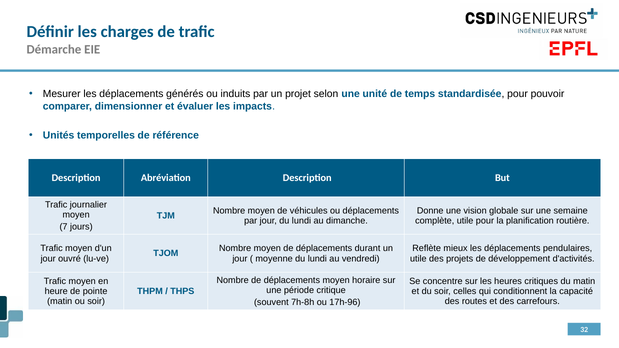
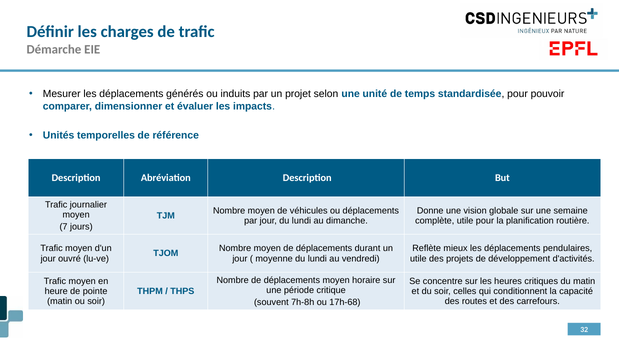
17h-96: 17h-96 -> 17h-68
